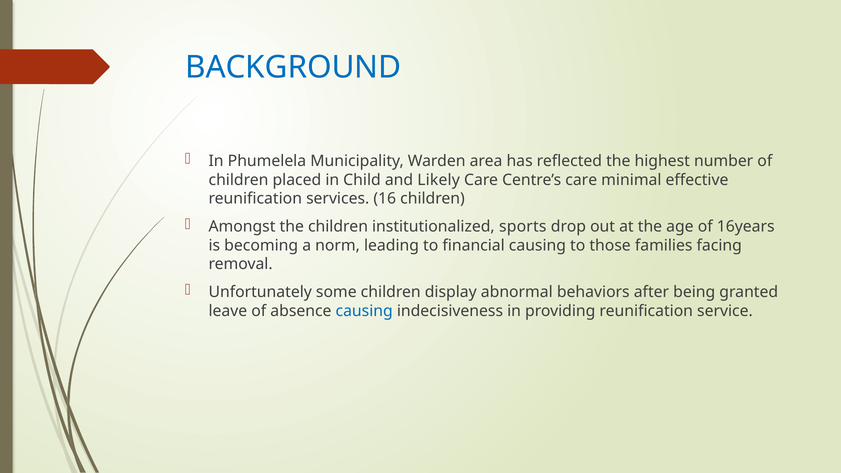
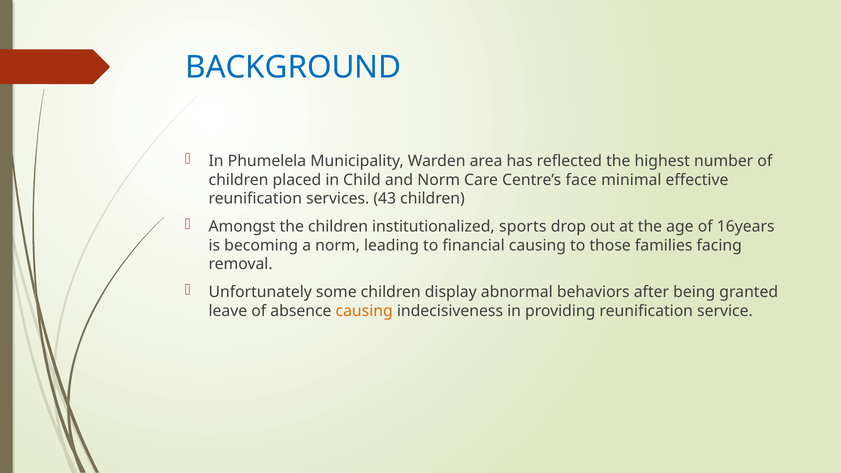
and Likely: Likely -> Norm
Centre’s care: care -> face
16: 16 -> 43
causing at (364, 311) colour: blue -> orange
